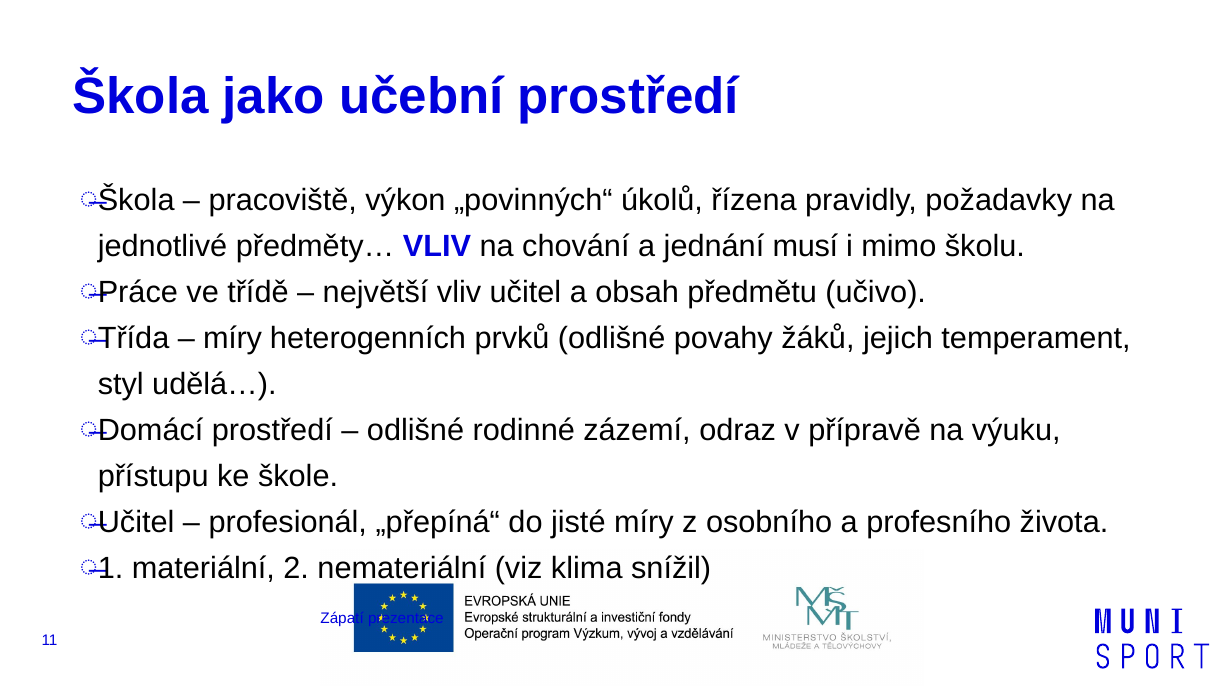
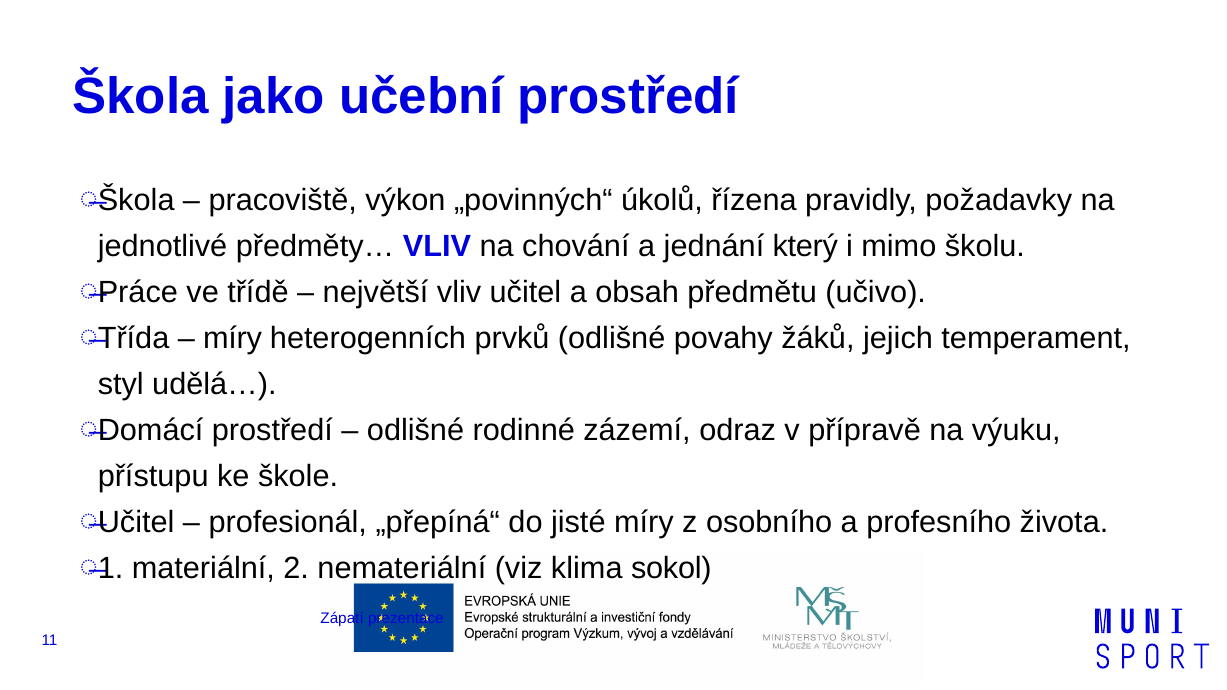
musí: musí -> který
snížil: snížil -> sokol
